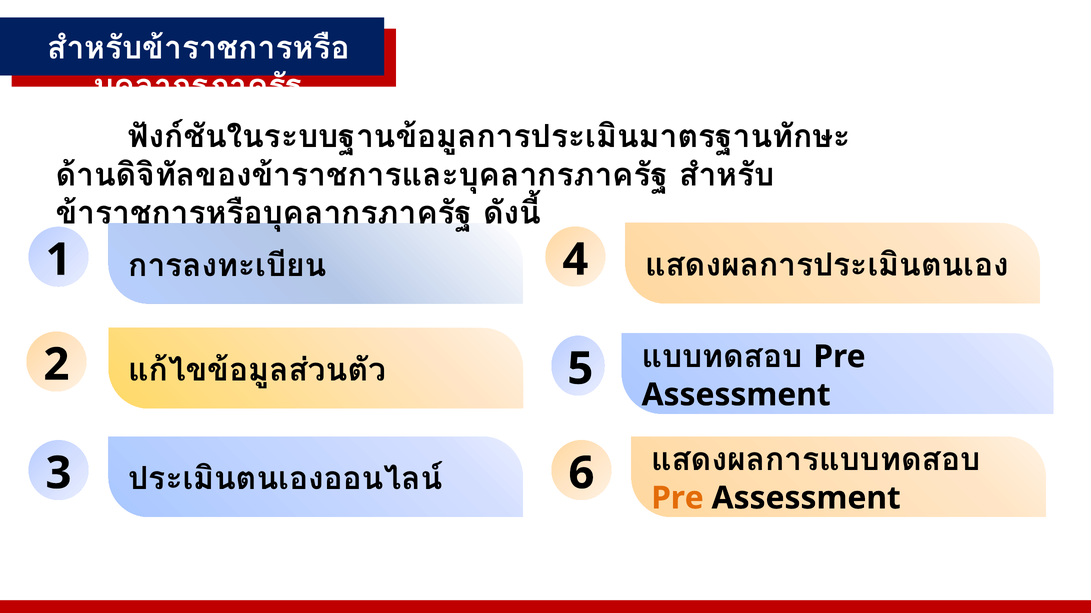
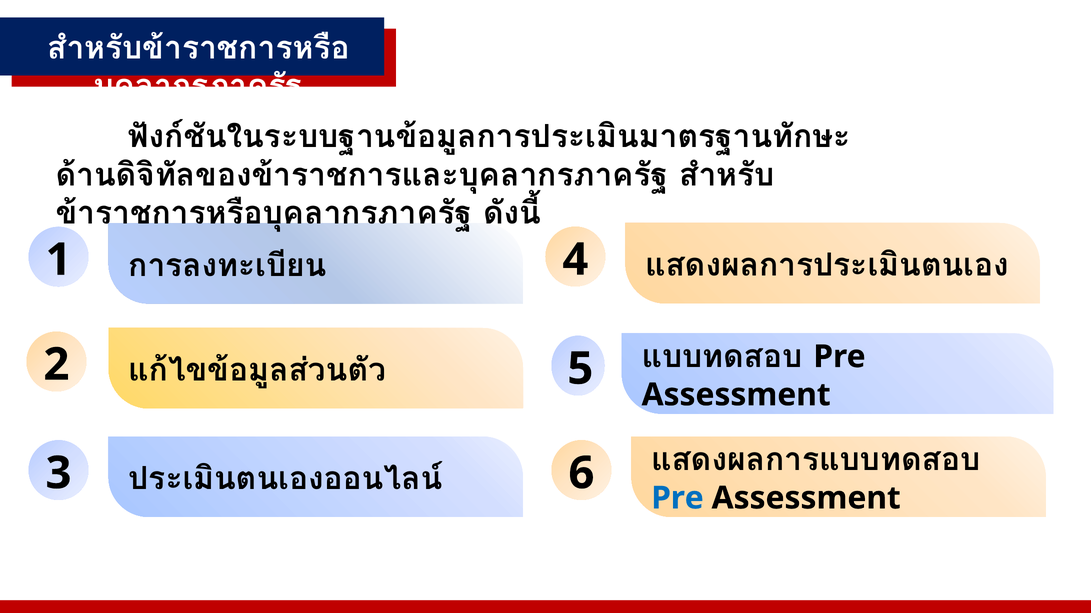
Pre at (677, 499) colour: orange -> blue
